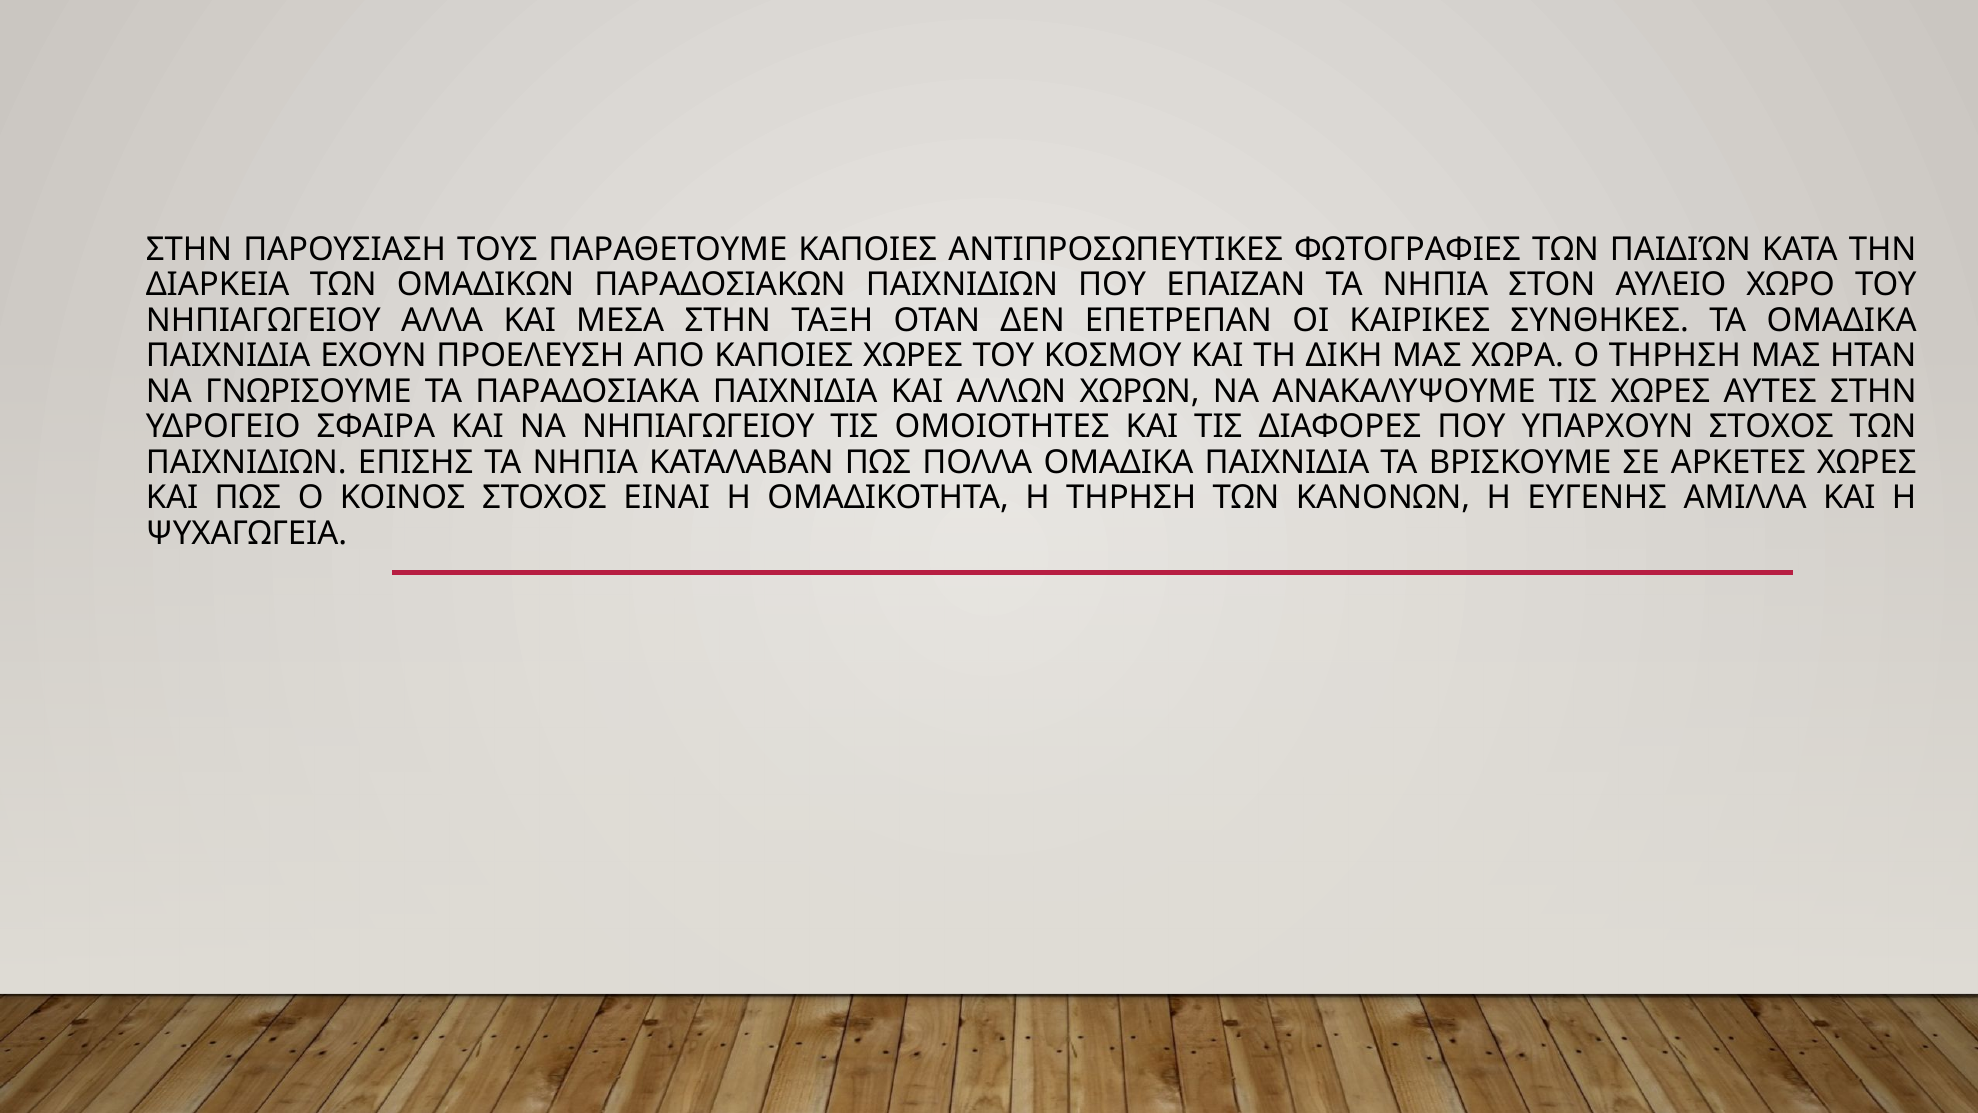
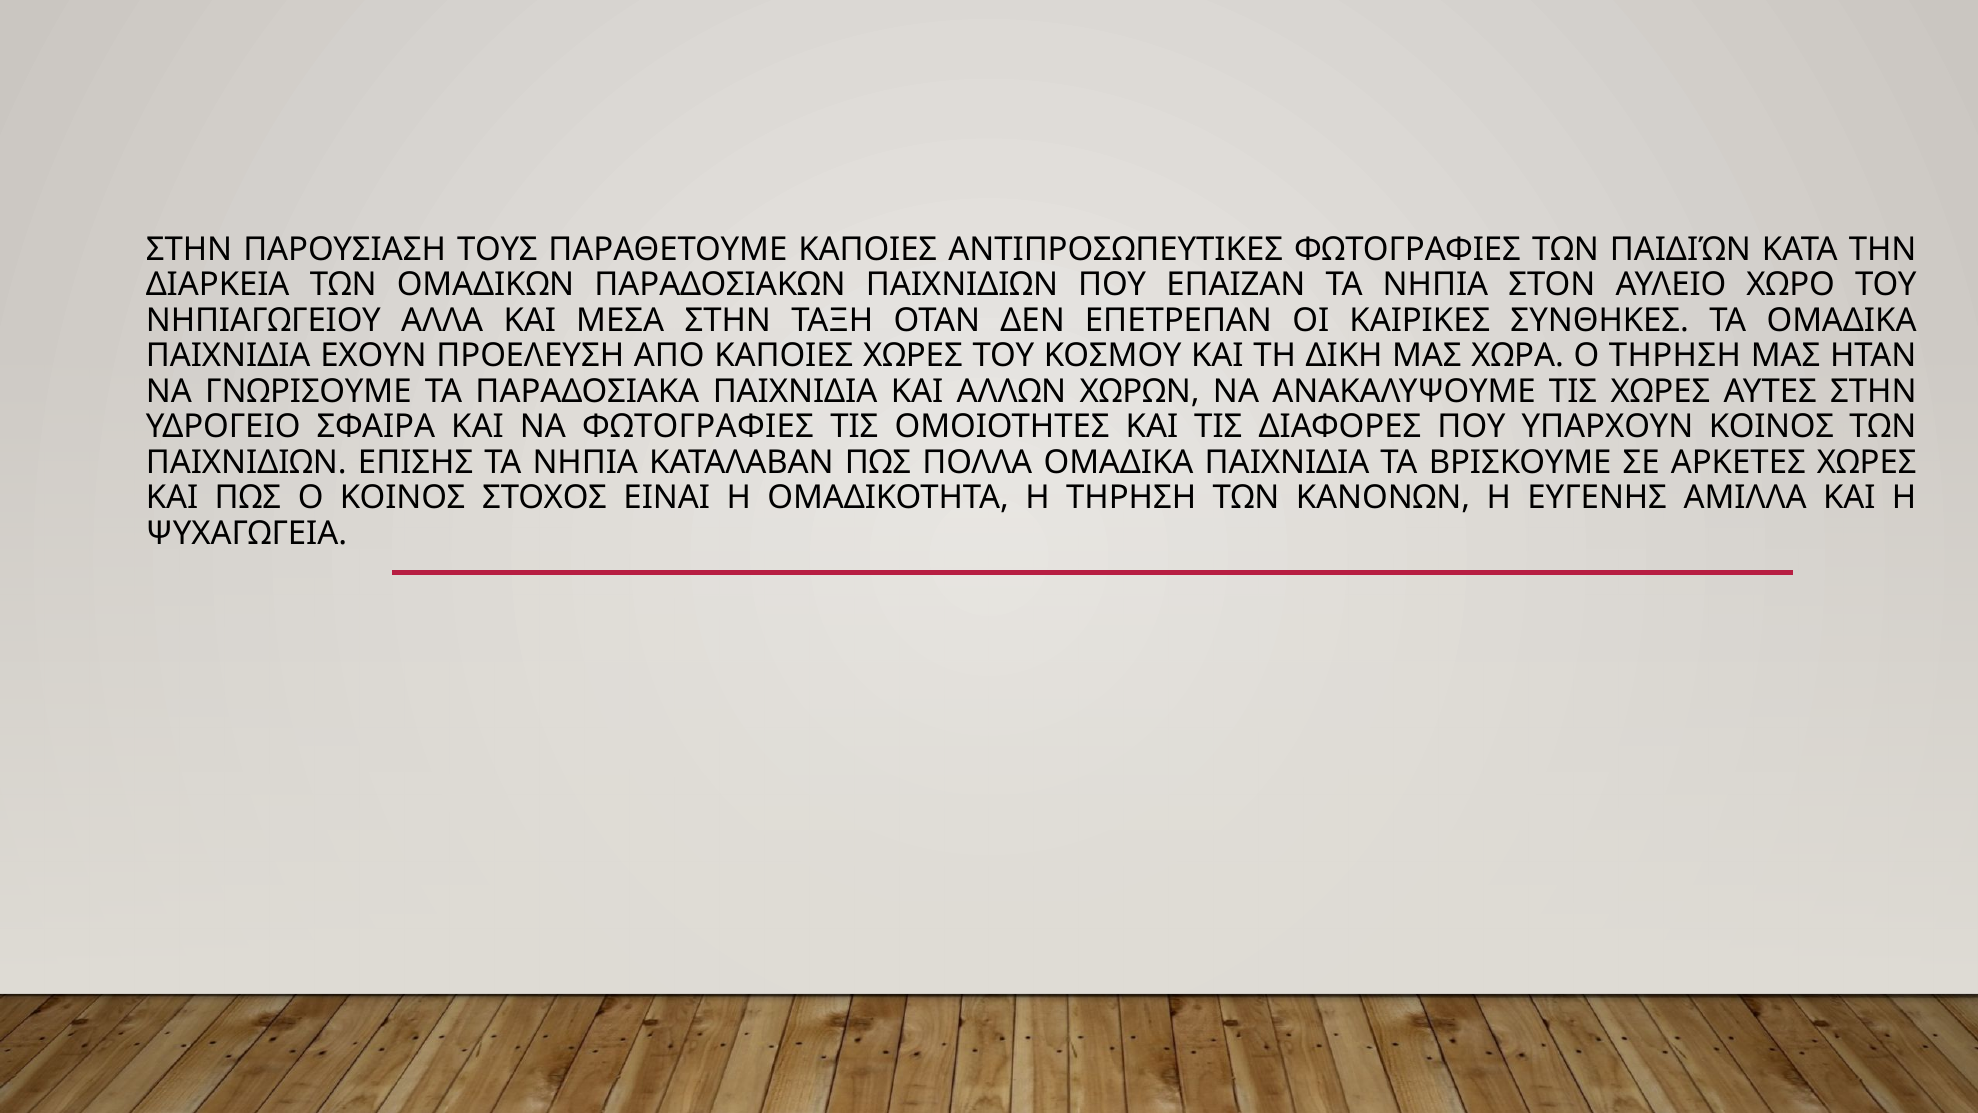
ΝΑ ΝΗΠΙΑΓΩΓΕΙΟΥ: ΝΗΠΙΑΓΩΓΕΙΟΥ -> ΦΩΤΟΓΡΑΦΙΕΣ
ΥΠΑΡΧΟΥΝ ΣΤΟΧΟΣ: ΣΤΟΧΟΣ -> ΚΟΙΝΟΣ
